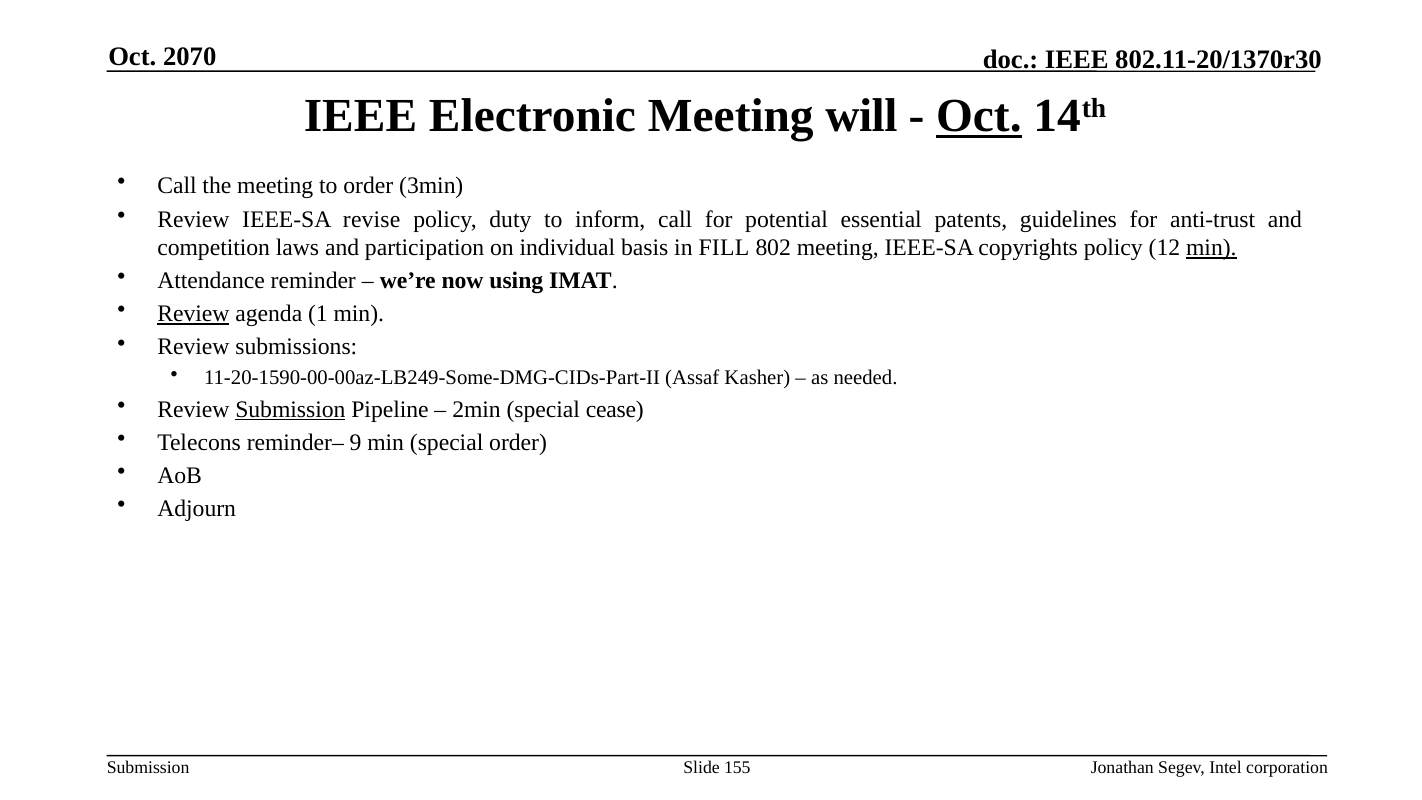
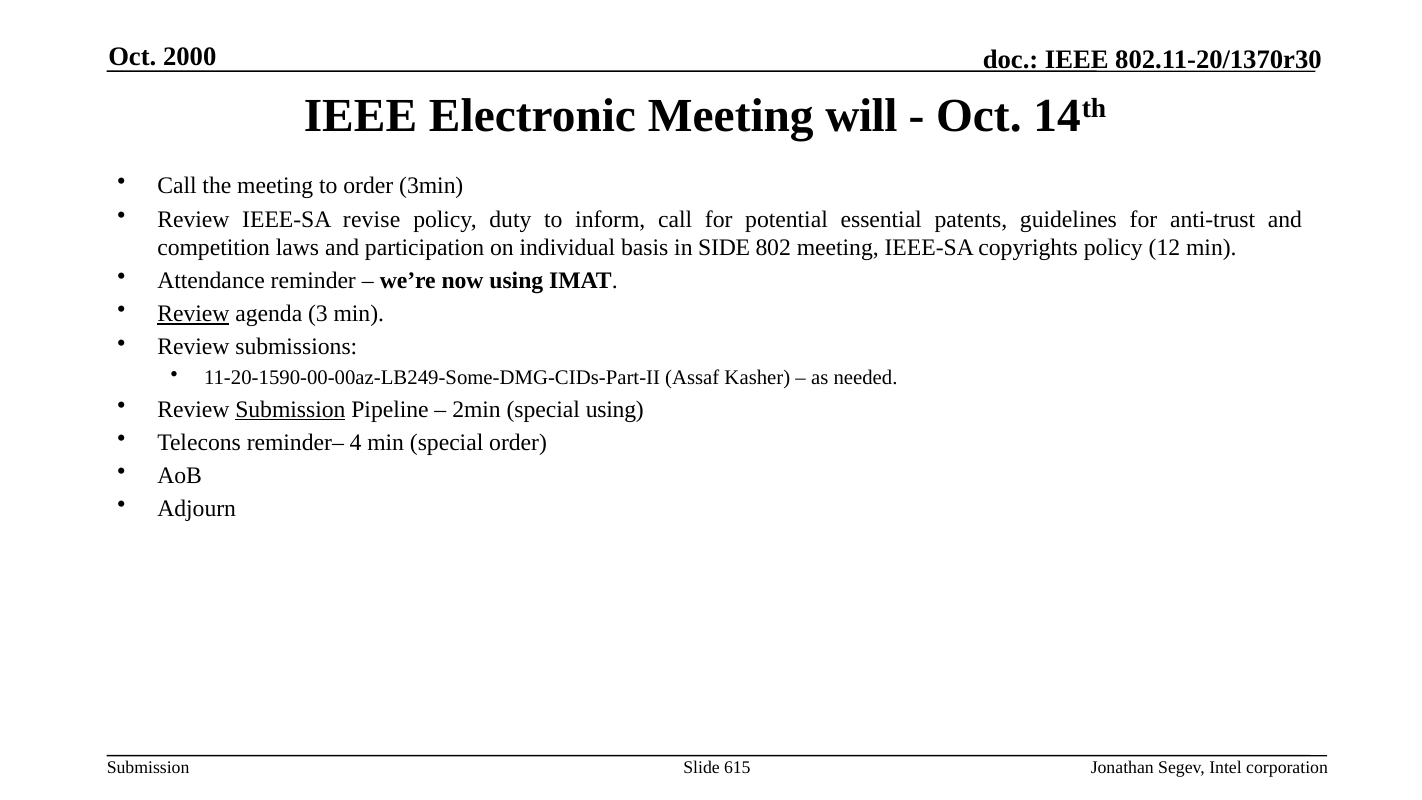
2070: 2070 -> 2000
Oct at (979, 116) underline: present -> none
FILL: FILL -> SIDE
min at (1211, 248) underline: present -> none
1: 1 -> 3
special cease: cease -> using
9: 9 -> 4
155: 155 -> 615
